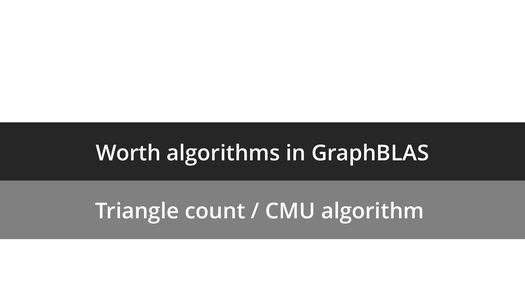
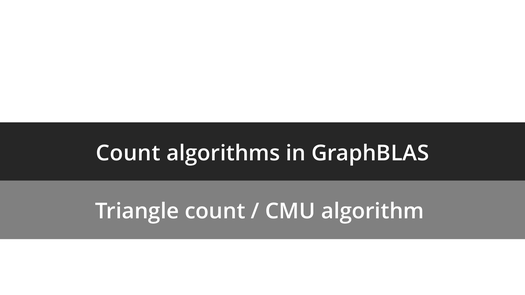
Worth at (128, 153): Worth -> Count
